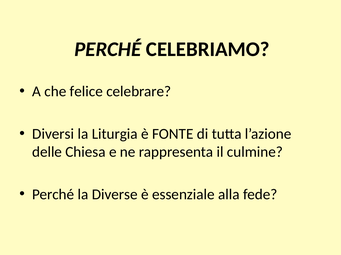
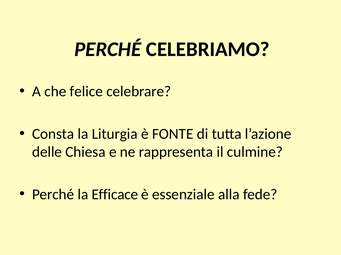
Diversi: Diversi -> Consta
Diverse: Diverse -> Efficace
